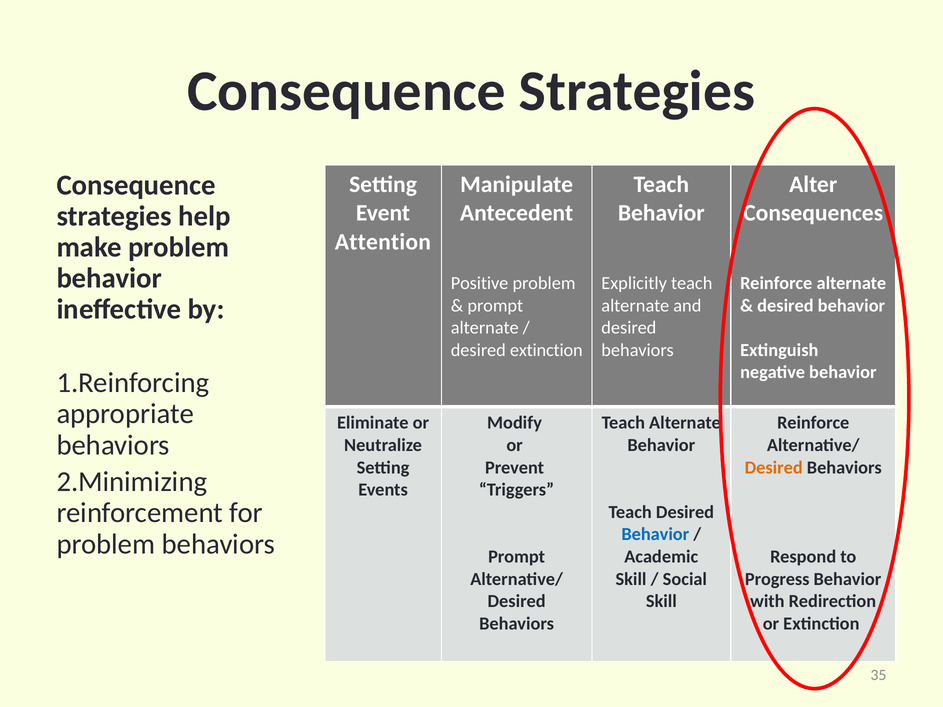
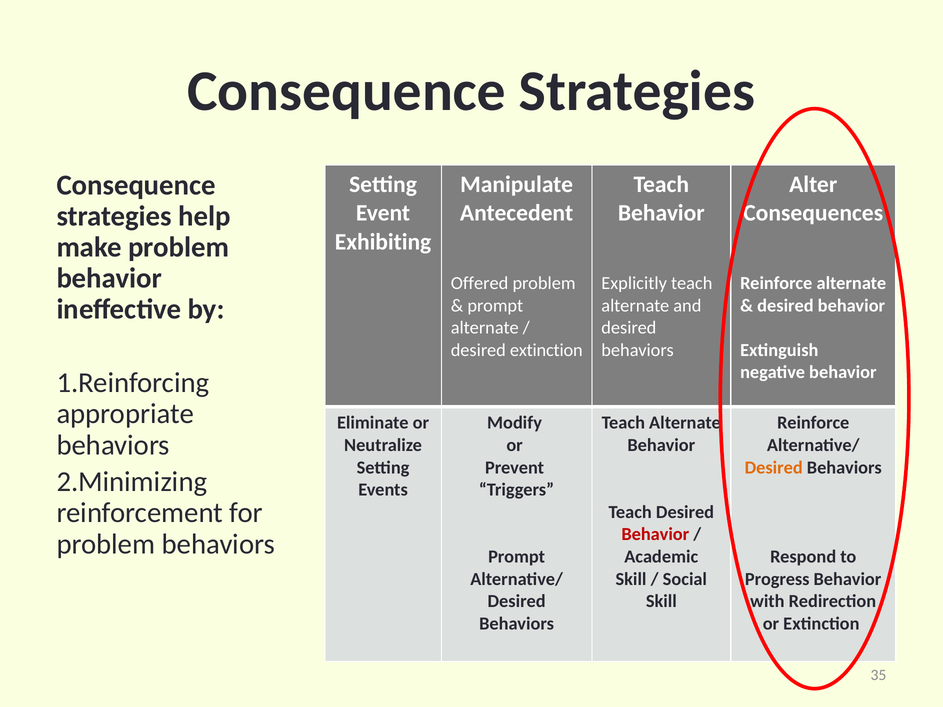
Attention: Attention -> Exhibiting
Positive: Positive -> Offered
Behavior at (655, 535) colour: blue -> red
